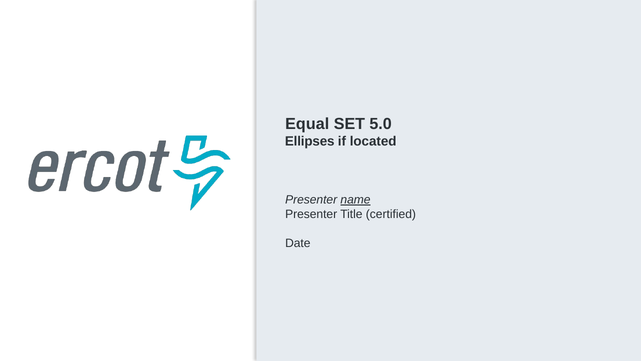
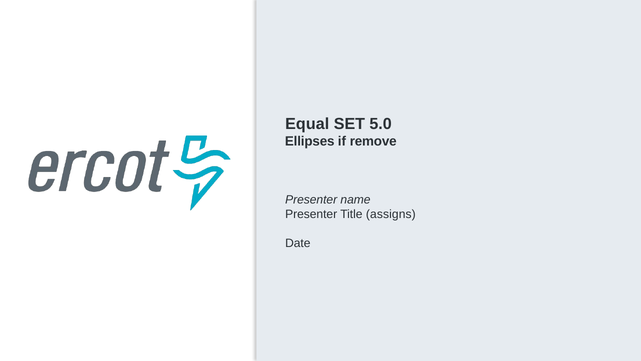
located: located -> remove
name underline: present -> none
certified: certified -> assigns
